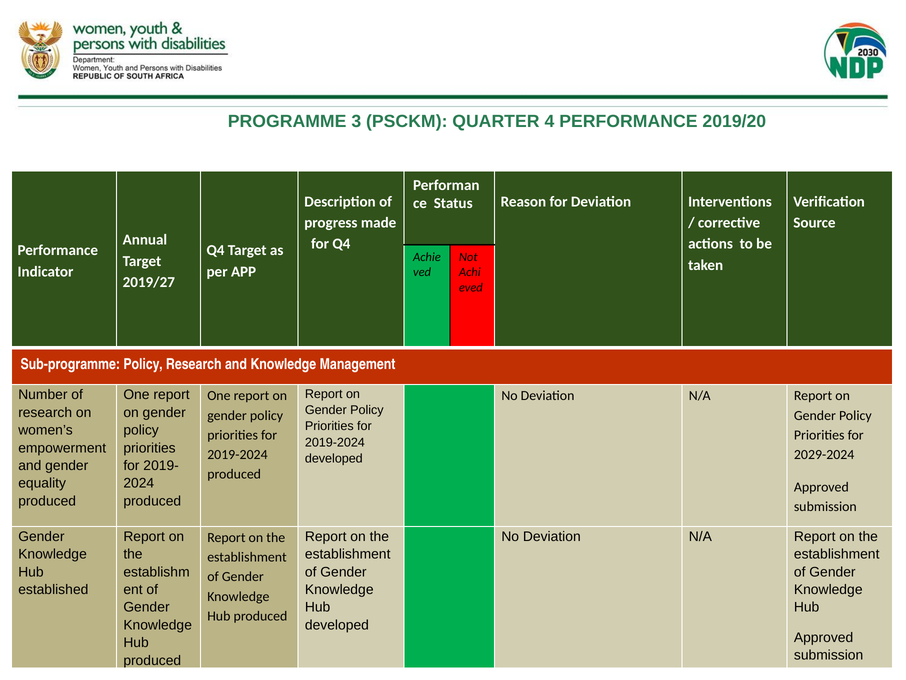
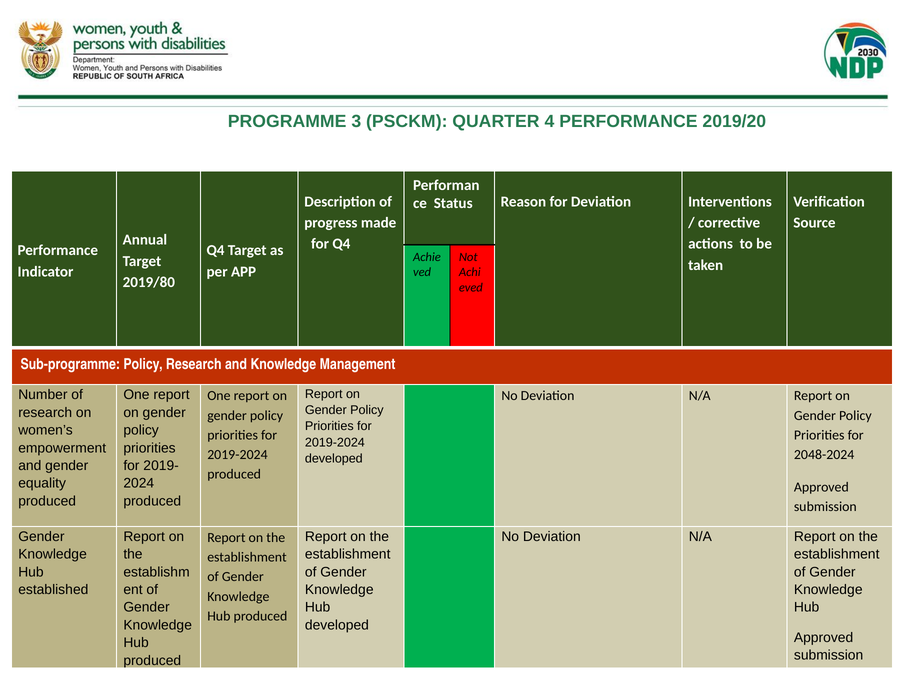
2019/27: 2019/27 -> 2019/80
2029-2024: 2029-2024 -> 2048-2024
